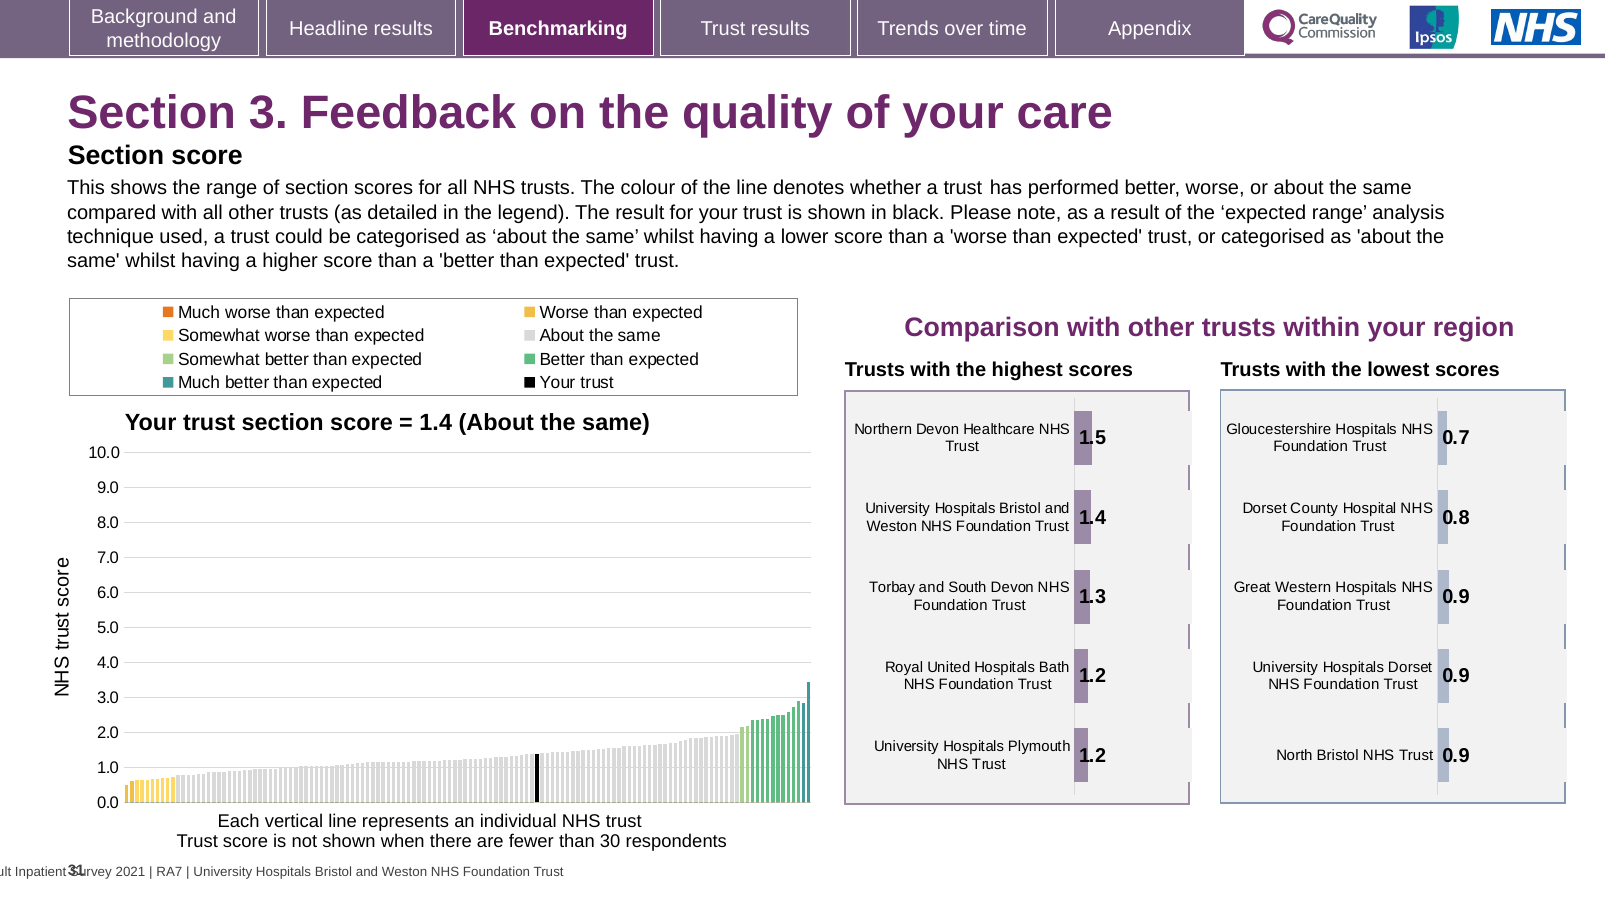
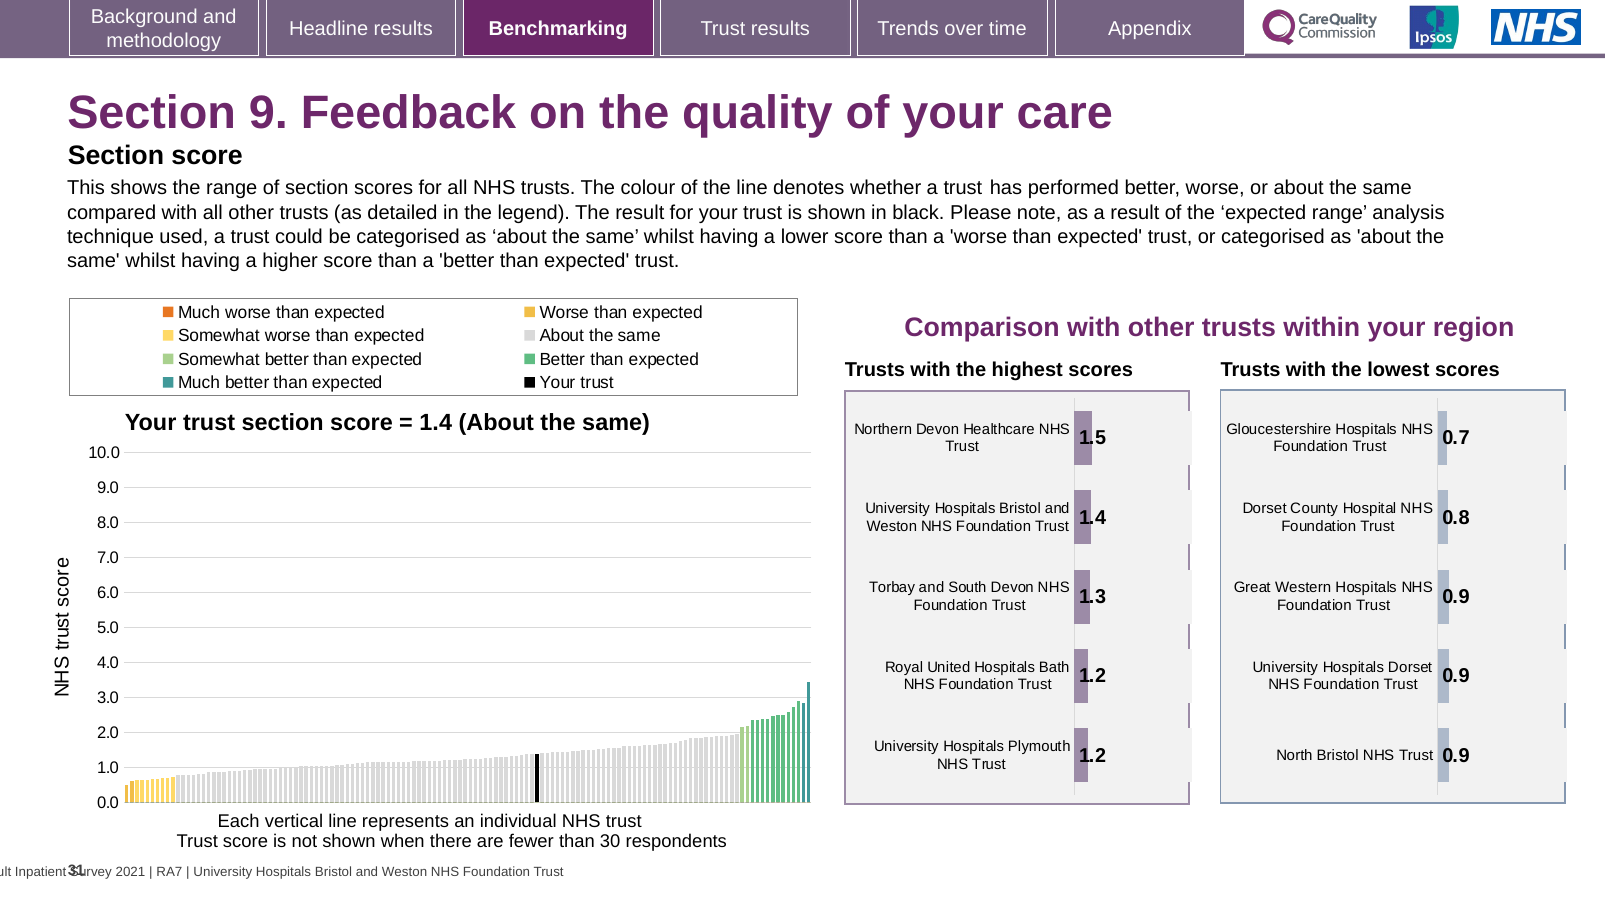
3: 3 -> 9
